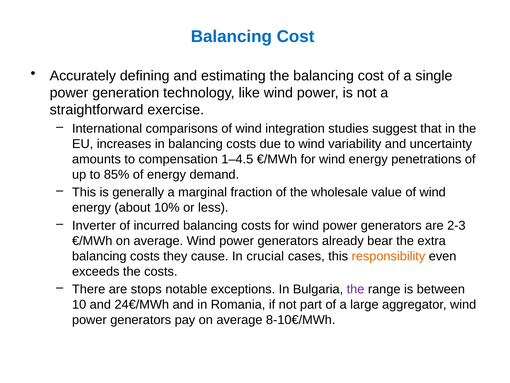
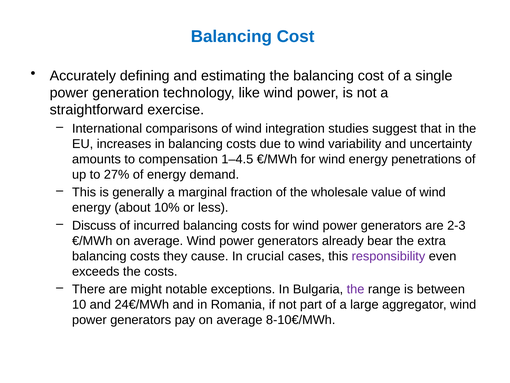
85%: 85% -> 27%
Inverter: Inverter -> Discuss
responsibility colour: orange -> purple
stops: stops -> might
